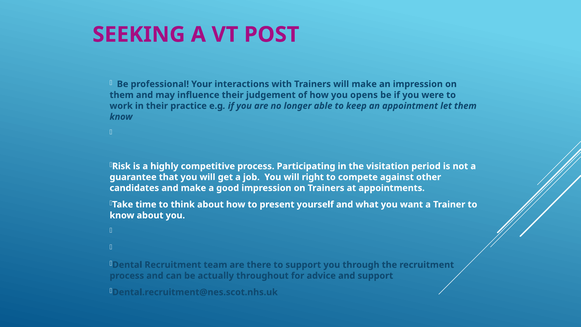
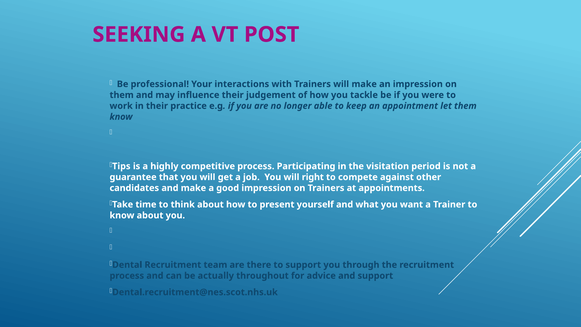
opens: opens -> tackle
Risk: Risk -> Tips
